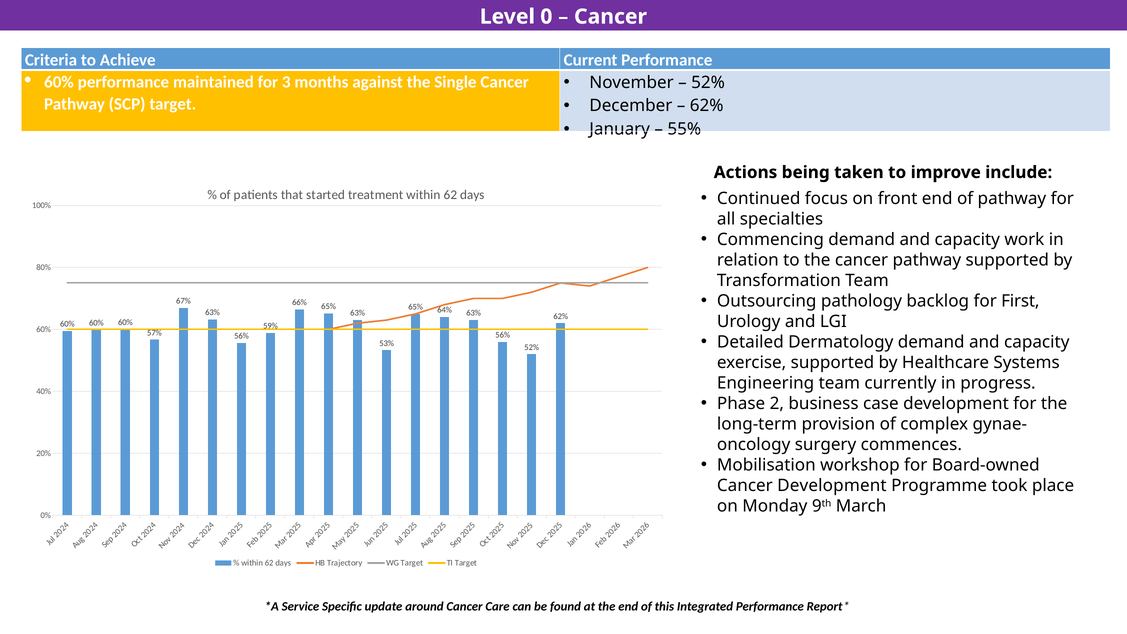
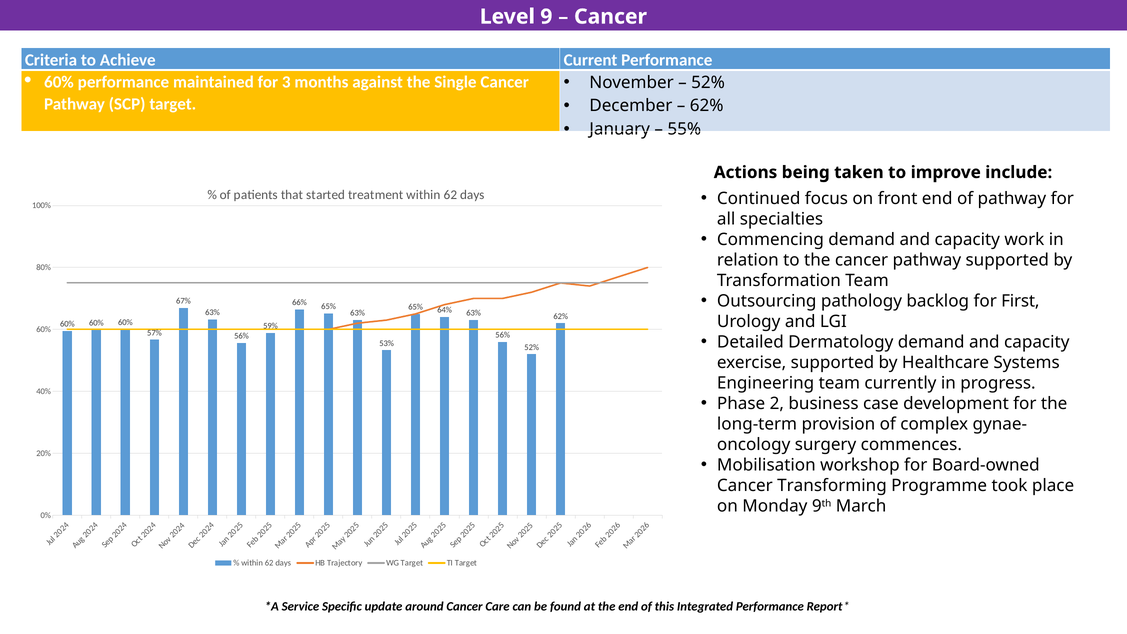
Level 0: 0 -> 9
Cancer Development: Development -> Transforming
